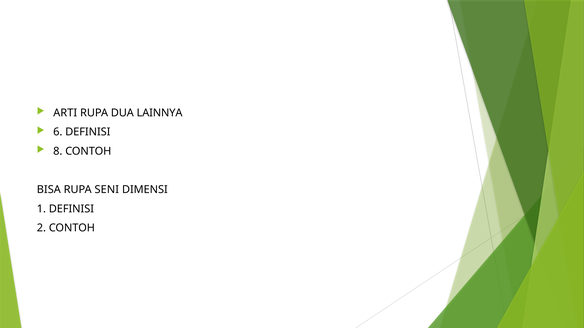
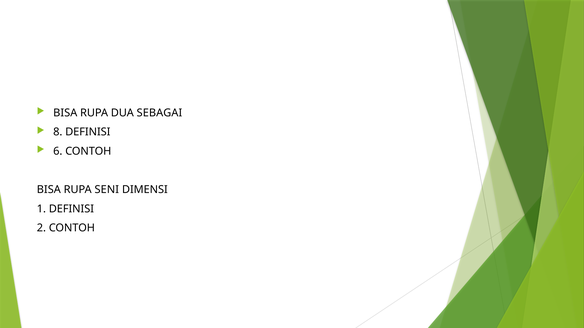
ARTI at (65, 113): ARTI -> BISA
LAINNYA: LAINNYA -> SEBAGAI
6: 6 -> 8
8: 8 -> 6
